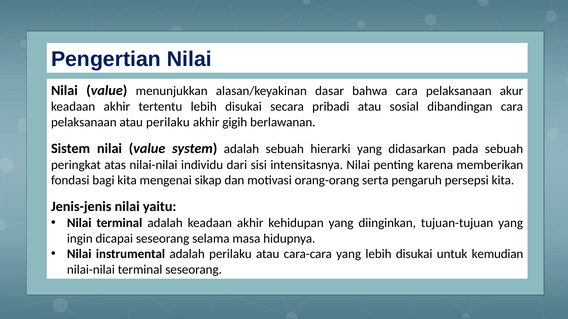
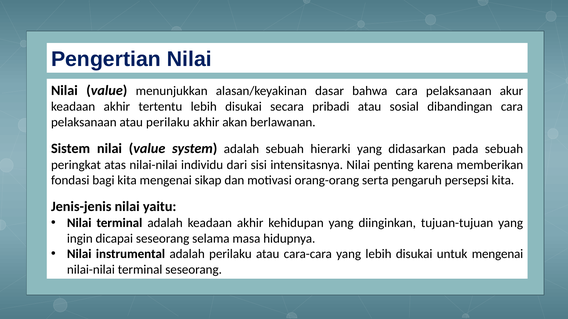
gigih: gigih -> akan
untuk kemudian: kemudian -> mengenai
